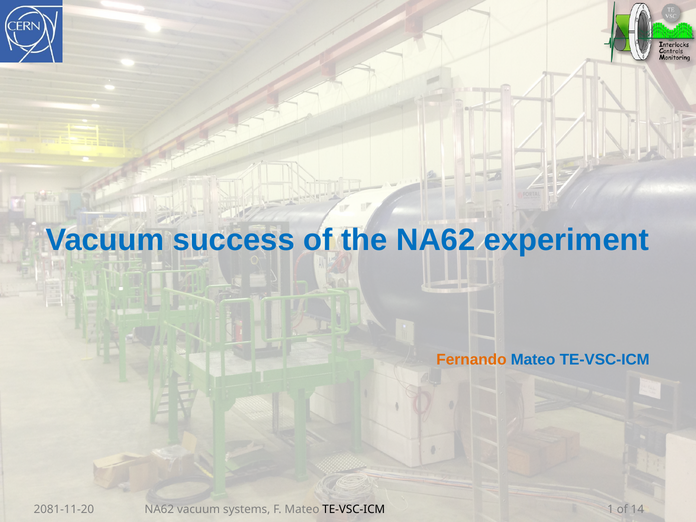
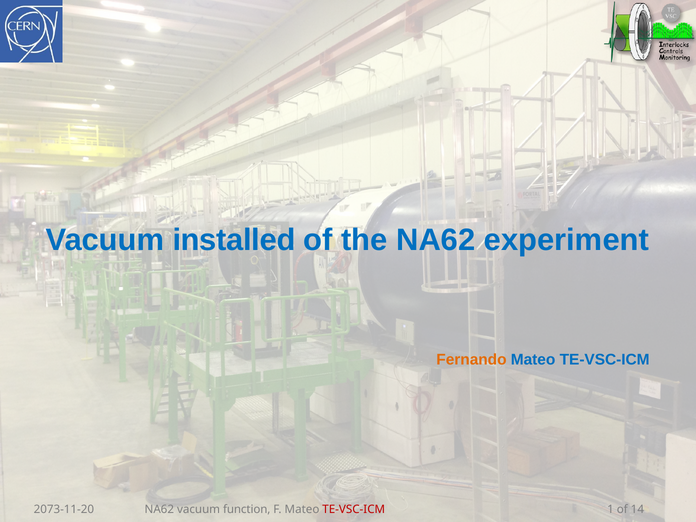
success: success -> installed
2081-11-20: 2081-11-20 -> 2073-11-20
systems: systems -> function
TE-VSC-ICM at (354, 510) colour: black -> red
